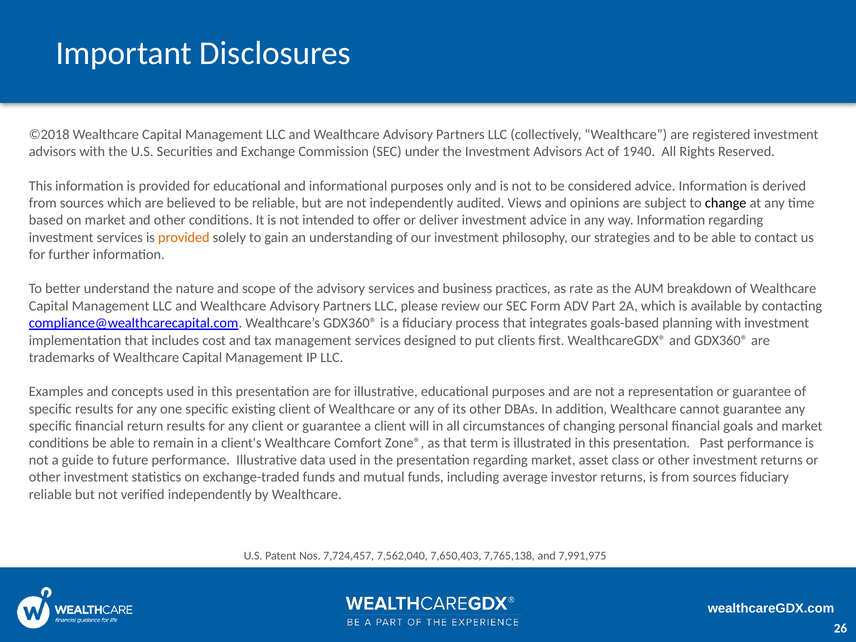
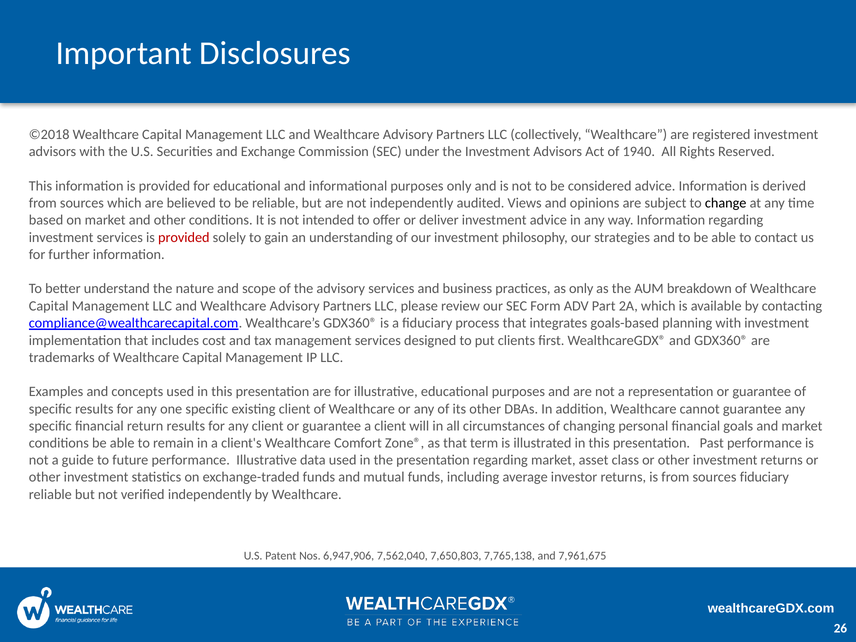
provided at (184, 237) colour: orange -> red
as rate: rate -> only
7,724,457: 7,724,457 -> 6,947,906
7,650,403: 7,650,403 -> 7,650,803
7,991,975: 7,991,975 -> 7,961,675
